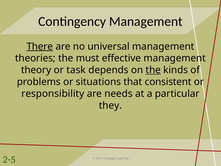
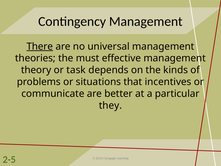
the at (153, 70) underline: present -> none
consistent: consistent -> incentives
responsibility: responsibility -> communicate
needs: needs -> better
